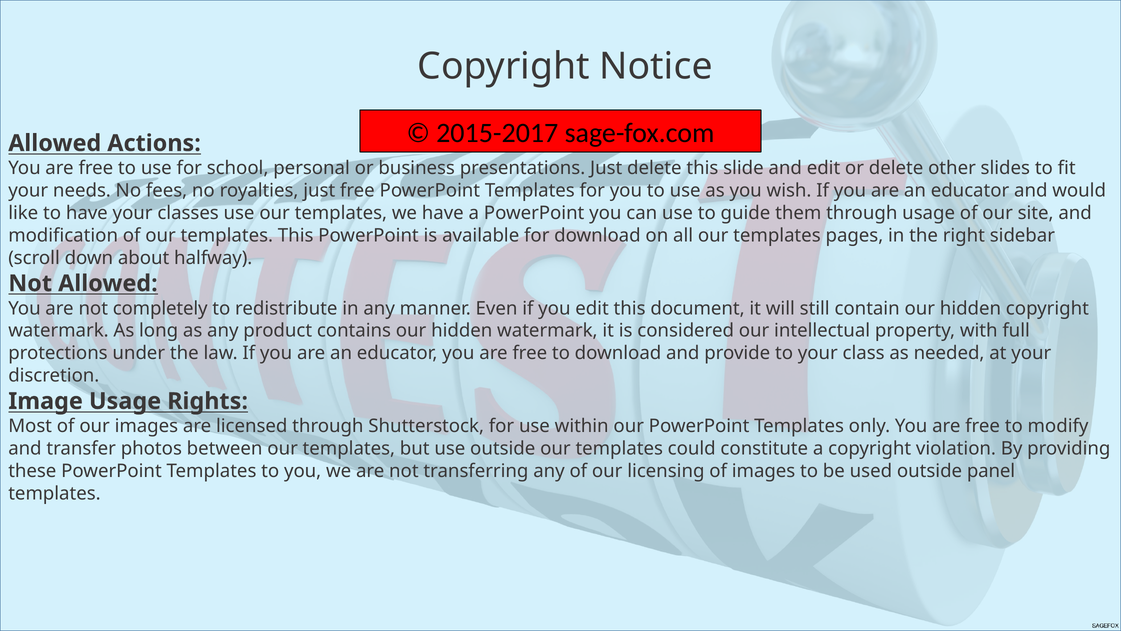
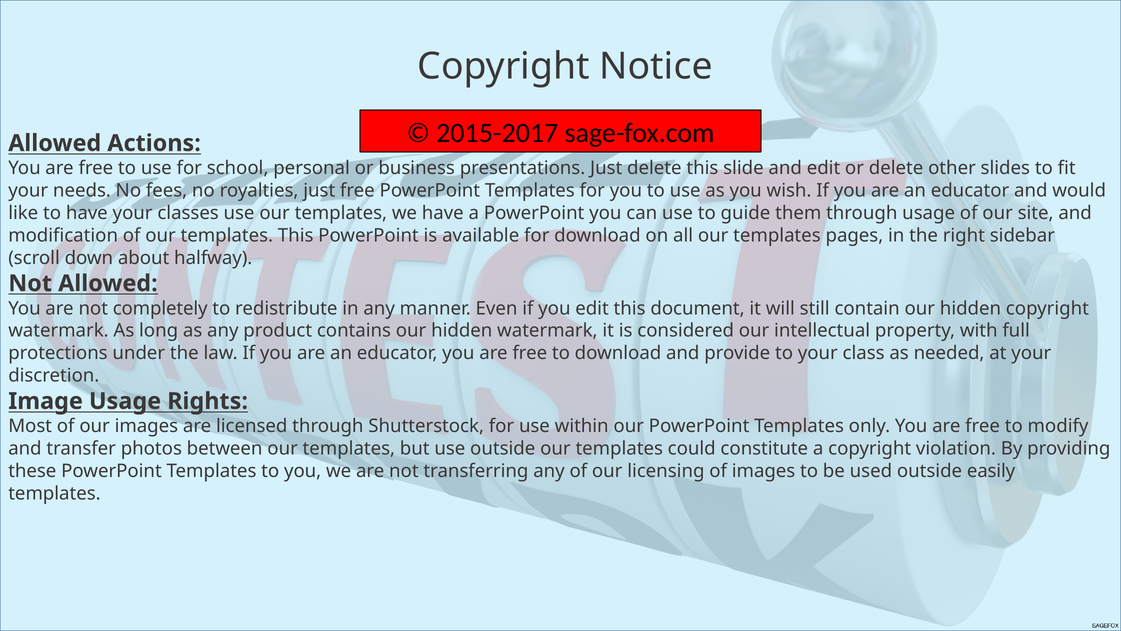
panel: panel -> easily
